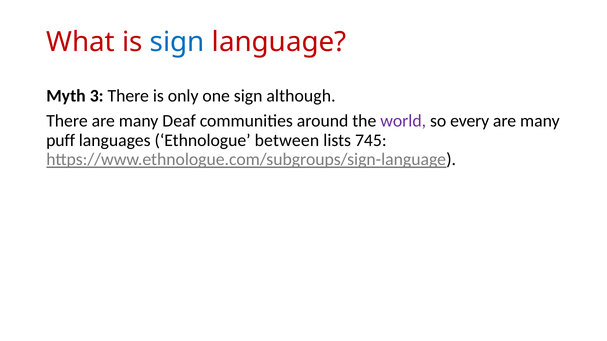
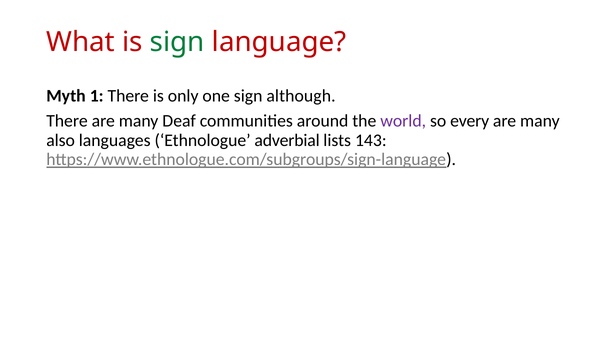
sign at (177, 42) colour: blue -> green
3: 3 -> 1
puff: puff -> also
between: between -> adverbial
745: 745 -> 143
